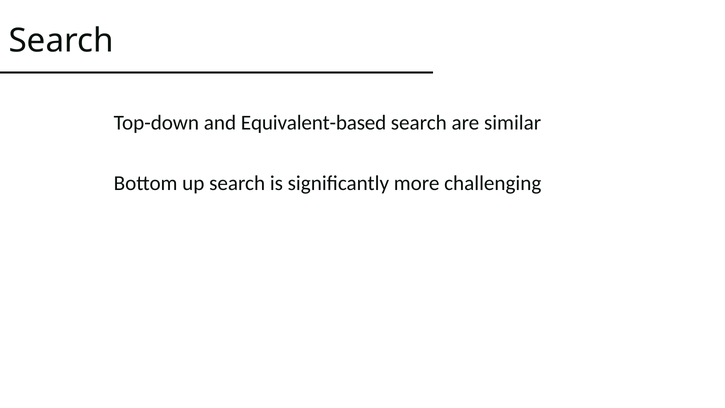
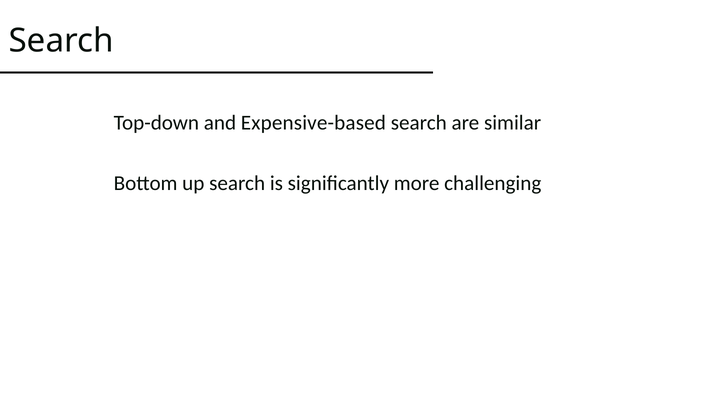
Equivalent-based: Equivalent-based -> Expensive-based
